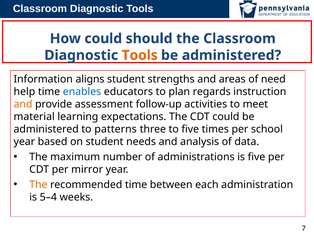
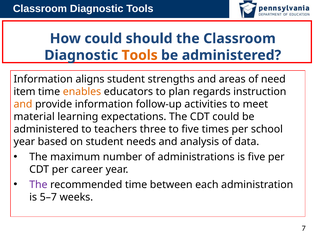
help: help -> item
enables colour: blue -> orange
provide assessment: assessment -> information
patterns: patterns -> teachers
mirror: mirror -> career
The at (38, 185) colour: orange -> purple
5–4: 5–4 -> 5–7
